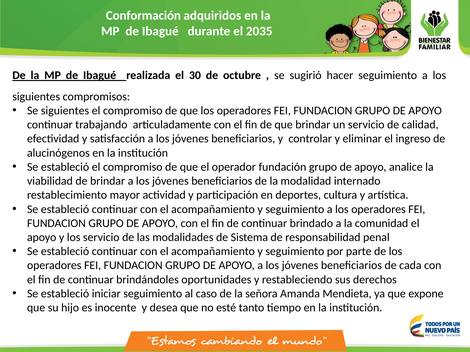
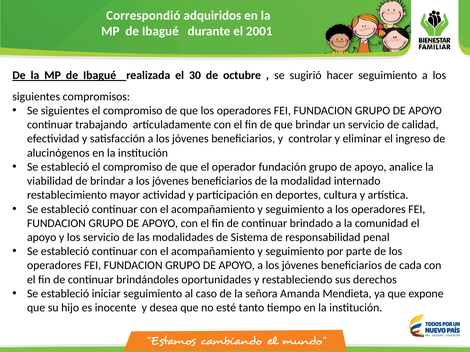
Conformación: Conformación -> Correspondió
2035: 2035 -> 2001
